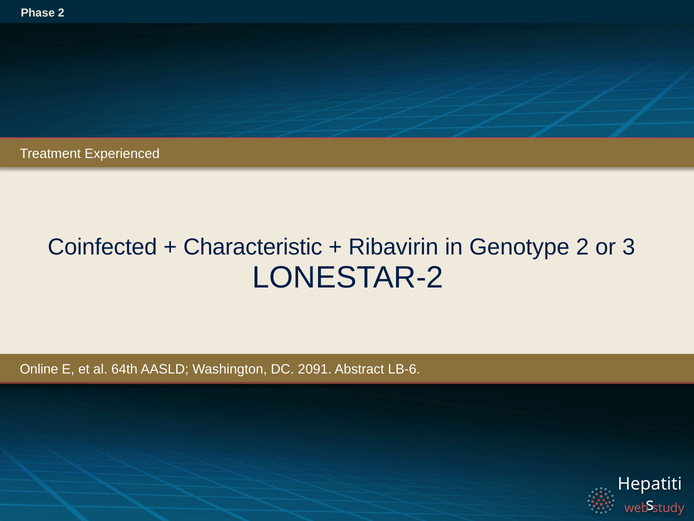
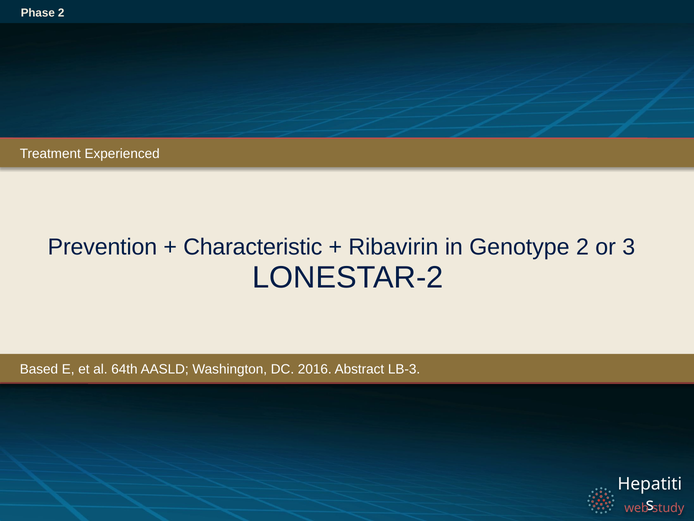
Coinfected: Coinfected -> Prevention
Online: Online -> Based
2091: 2091 -> 2016
LB-6: LB-6 -> LB-3
